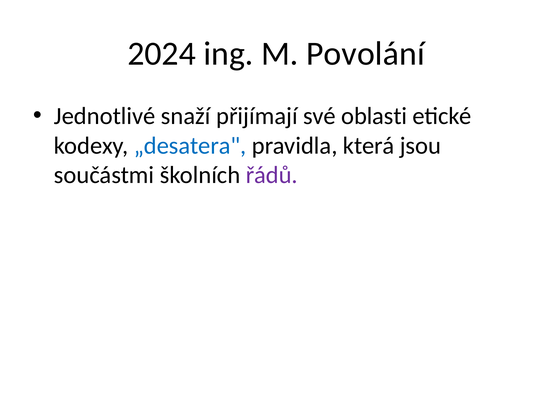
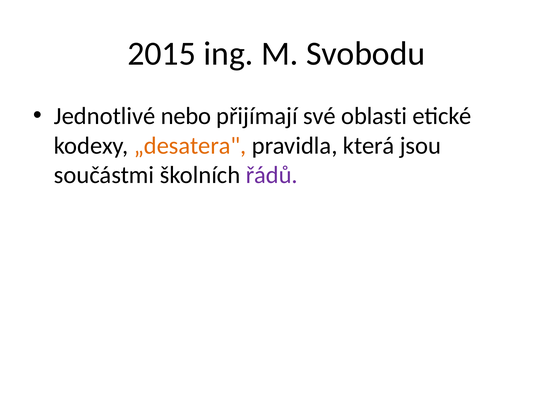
2024: 2024 -> 2015
Povolání: Povolání -> Svobodu
snaží: snaží -> nebo
„desatera colour: blue -> orange
